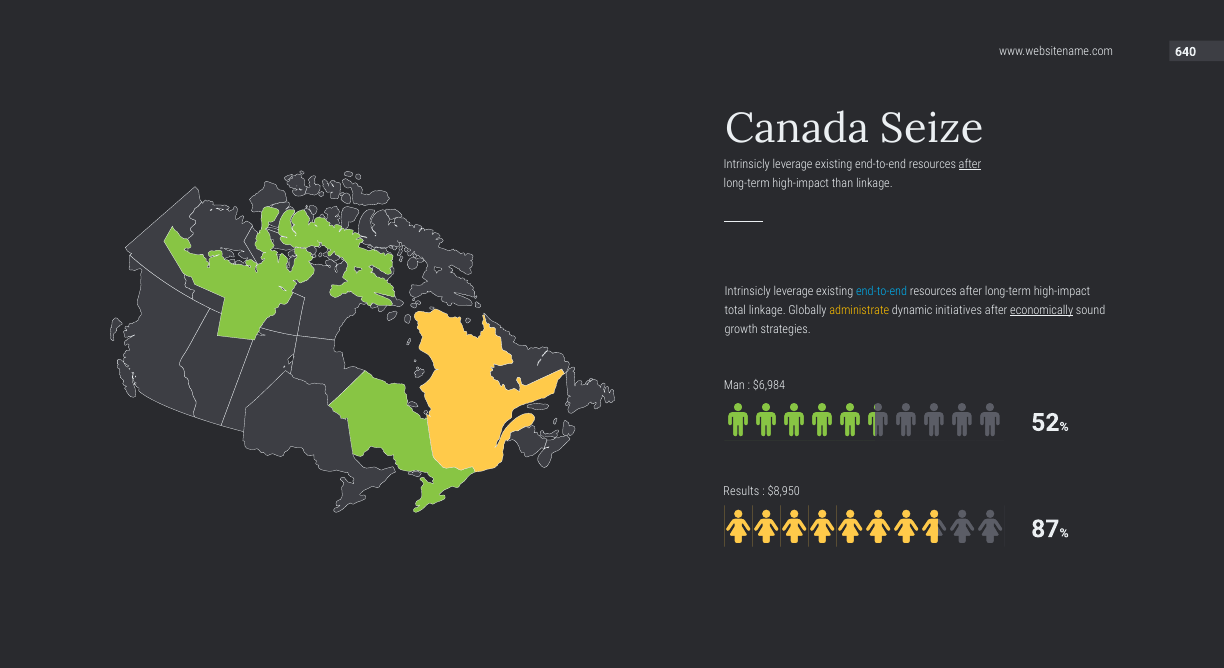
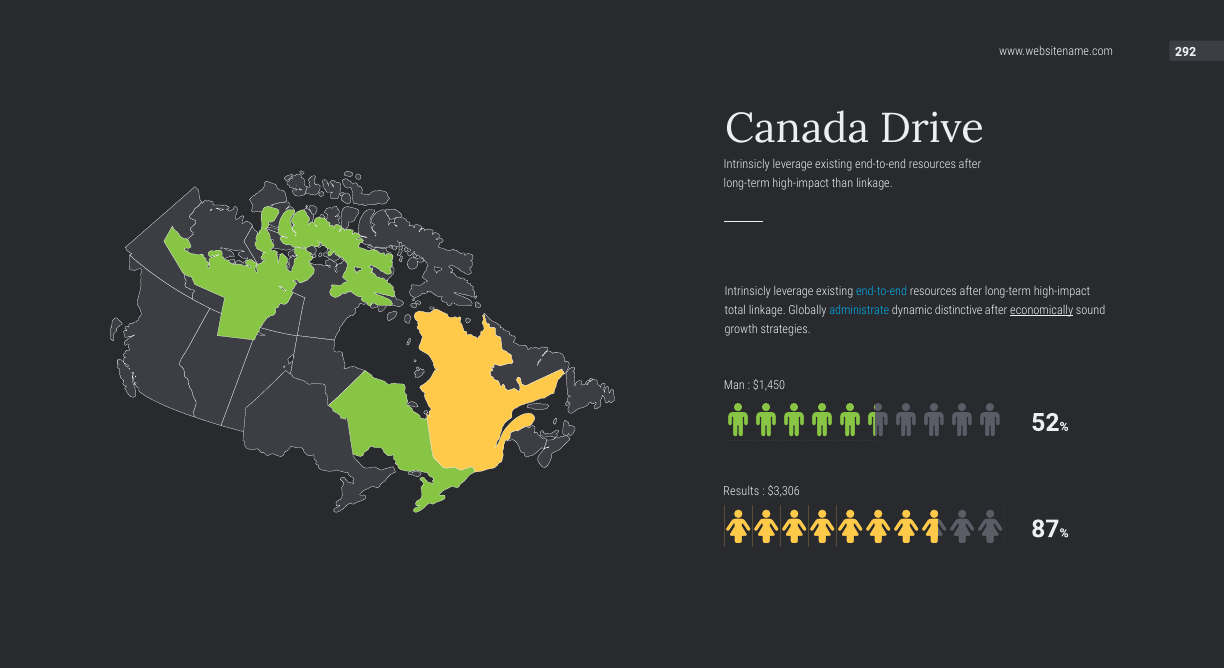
640: 640 -> 292
Seize: Seize -> Drive
after at (970, 164) underline: present -> none
administrate colour: yellow -> light blue
initiatives: initiatives -> distinctive
$6,984: $6,984 -> $1,450
$8,950: $8,950 -> $3,306
